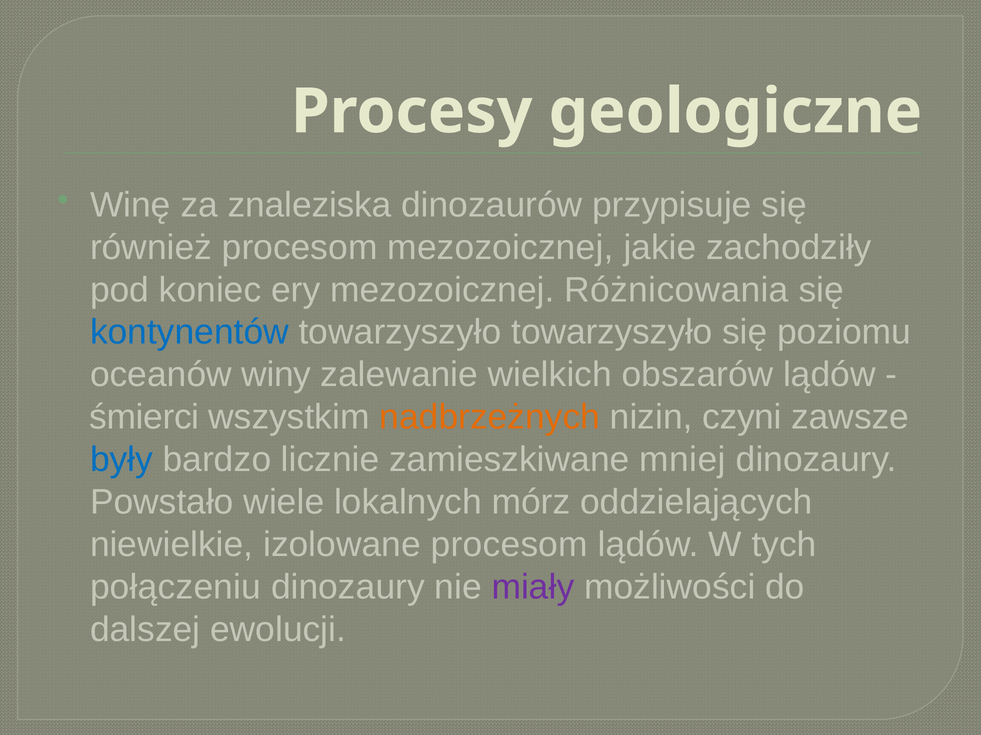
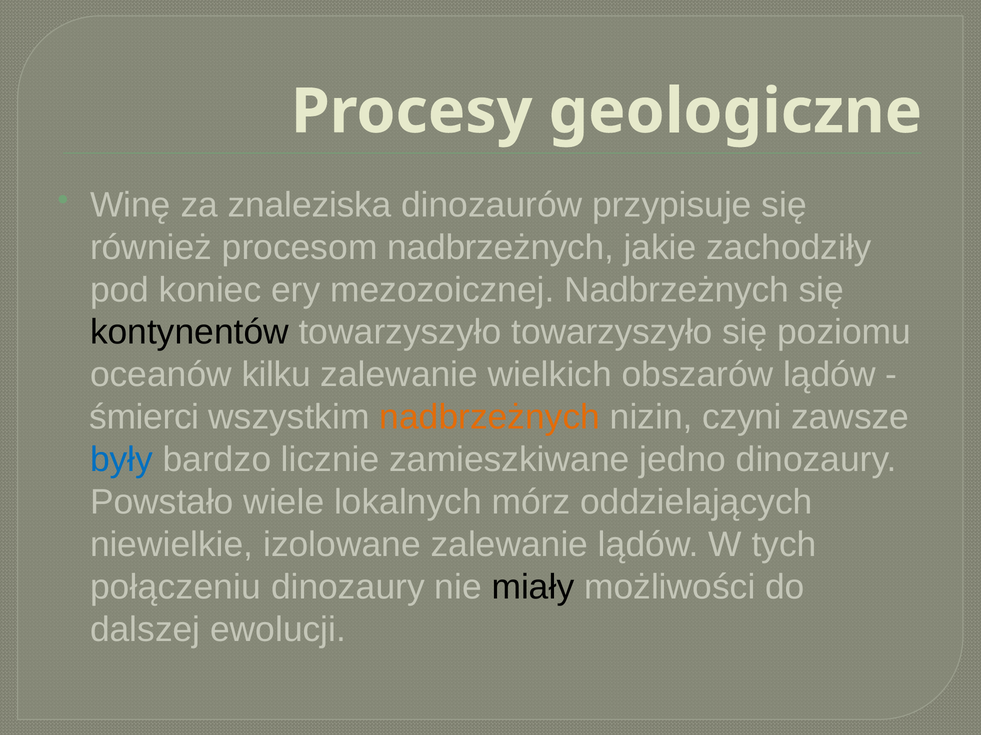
procesom mezozoicznej: mezozoicznej -> nadbrzeżnych
mezozoicznej Różnicowania: Różnicowania -> Nadbrzeżnych
kontynentów colour: blue -> black
winy: winy -> kilku
mniej: mniej -> jedno
izolowane procesom: procesom -> zalewanie
miały colour: purple -> black
